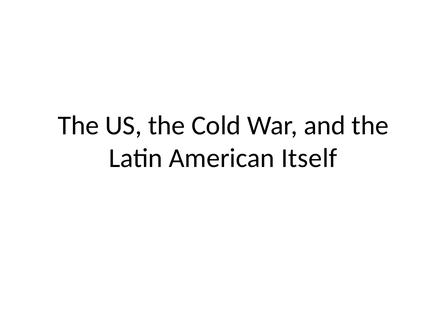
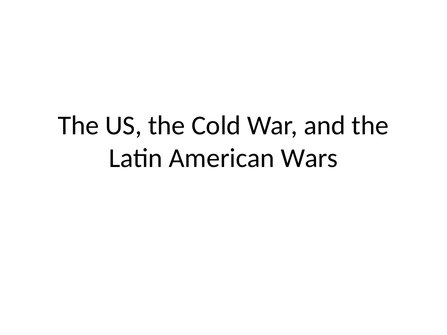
Itself: Itself -> Wars
